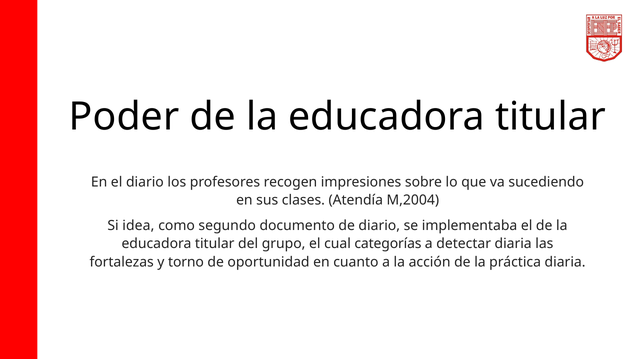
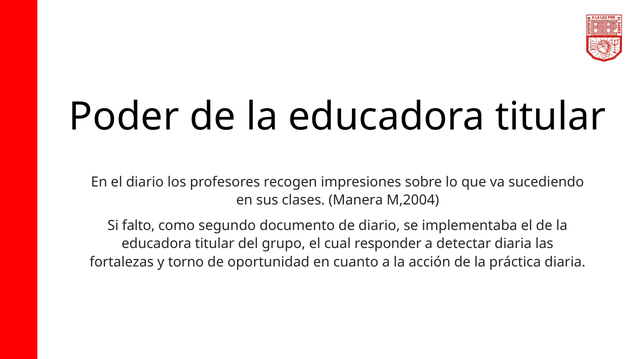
Atendía: Atendía -> Manera
idea: idea -> falto
categorías: categorías -> responder
